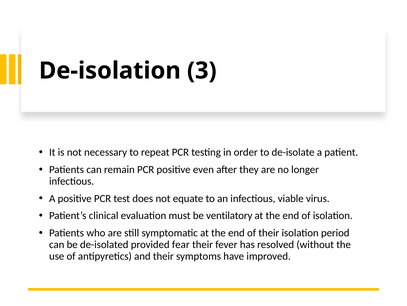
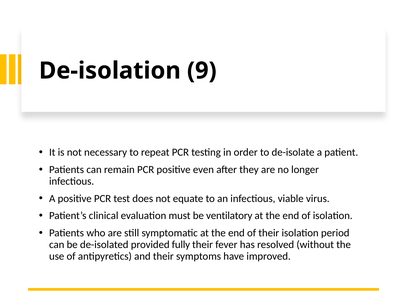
3: 3 -> 9
fear: fear -> fully
